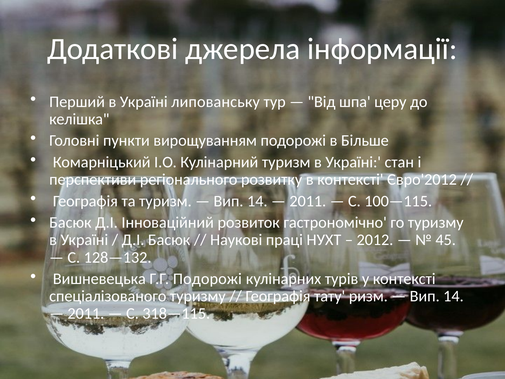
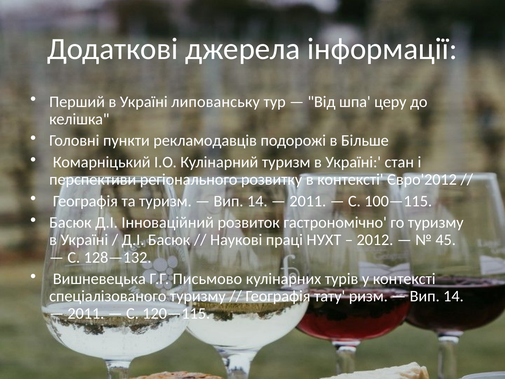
вирощуванням: вирощуванням -> рекламодавців
Г.Г Подорожі: Подорожі -> Письмово
318—115: 318—115 -> 120—115
